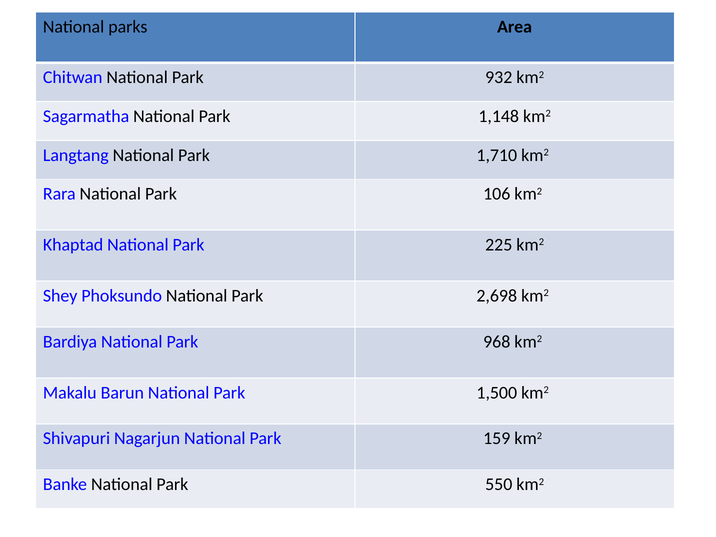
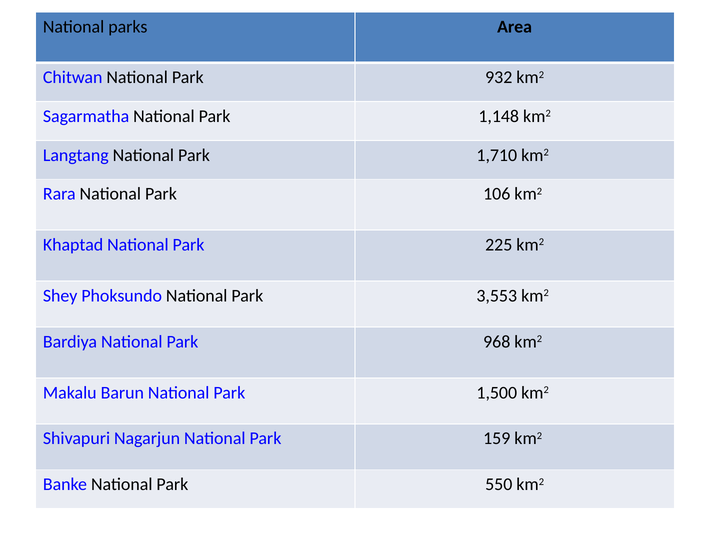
2,698: 2,698 -> 3,553
